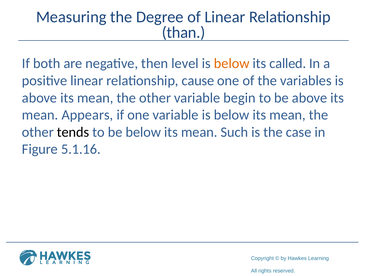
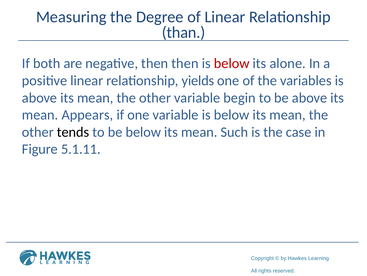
then level: level -> then
below at (232, 63) colour: orange -> red
called: called -> alone
cause: cause -> yields
5.1.16: 5.1.16 -> 5.1.11
